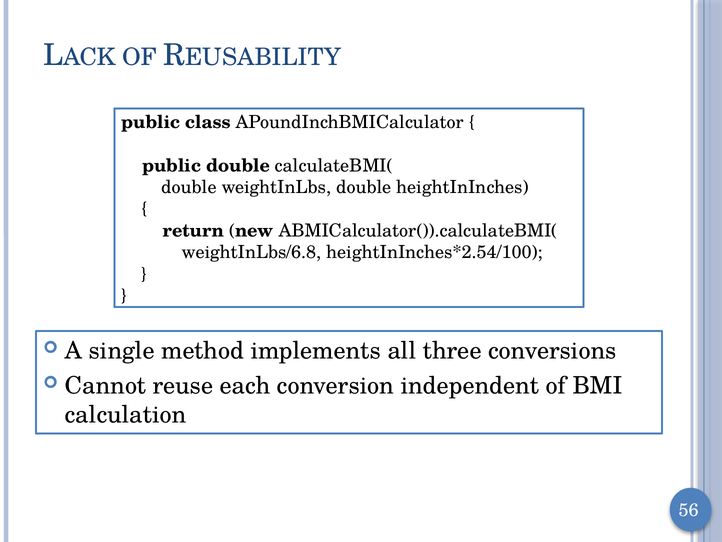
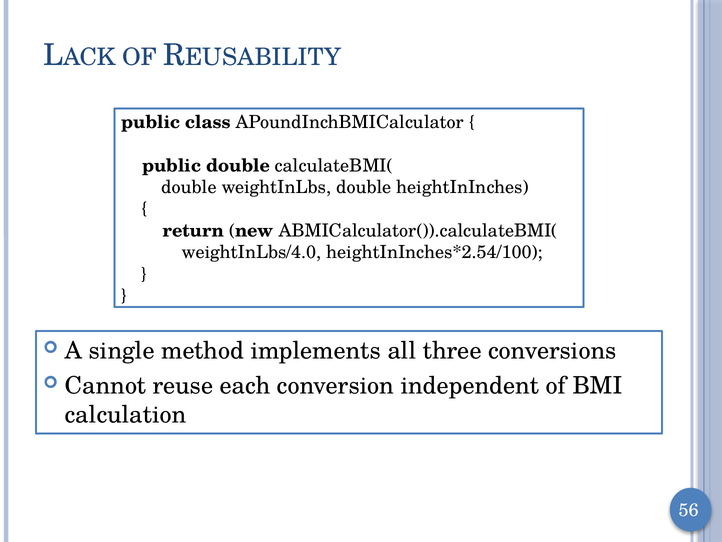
weightInLbs/6.8: weightInLbs/6.8 -> weightInLbs/4.0
